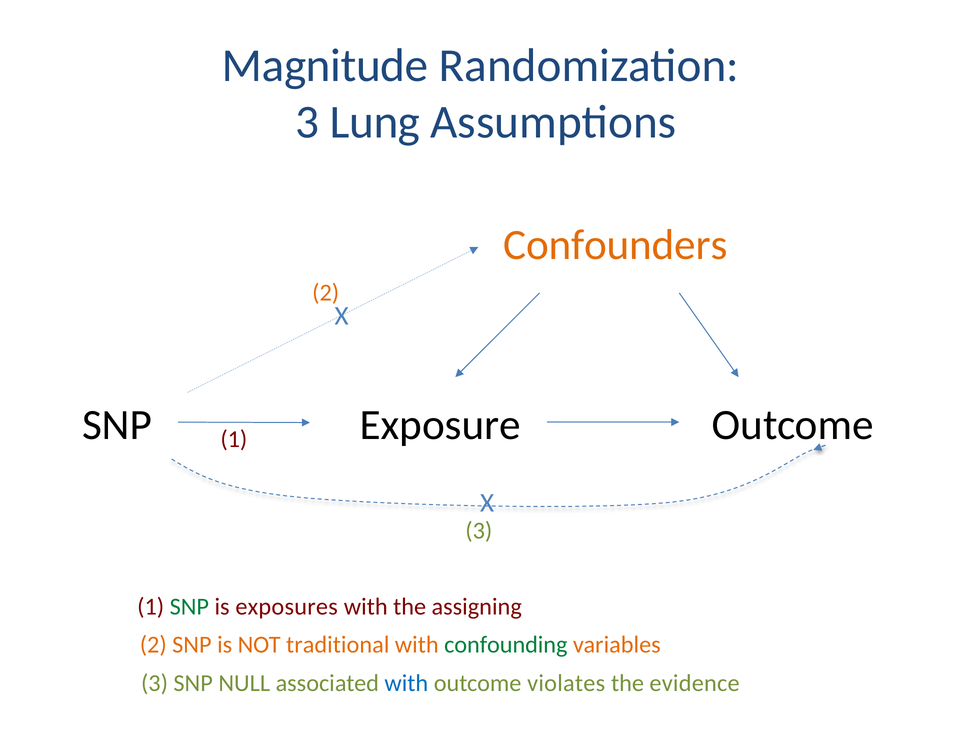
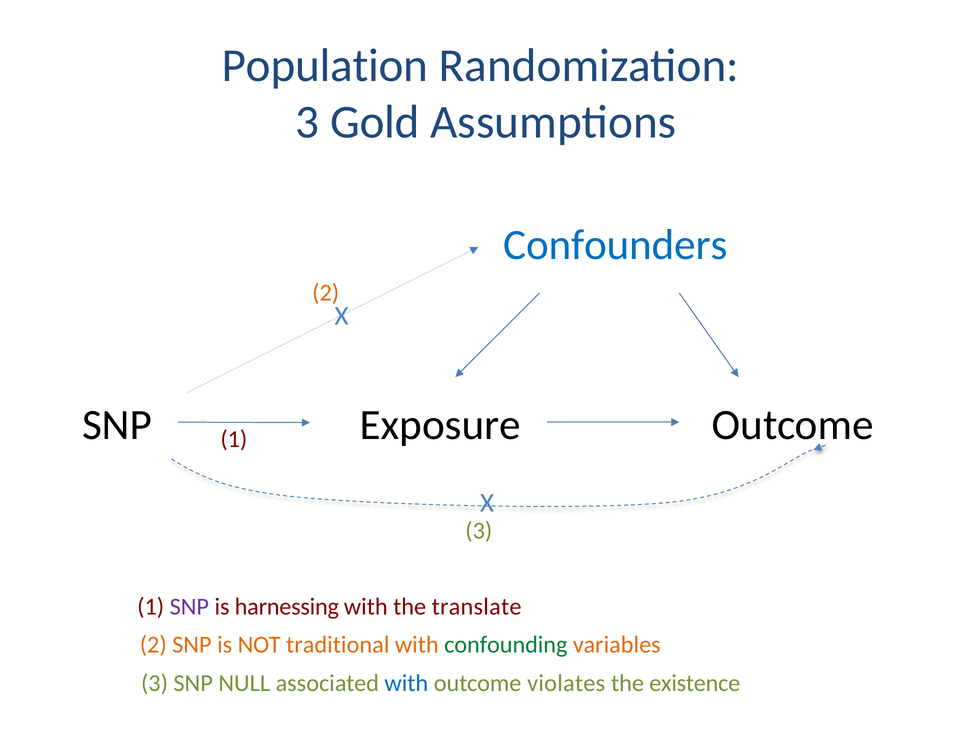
Magnitude: Magnitude -> Population
Lung: Lung -> Gold
Confounders colour: orange -> blue
SNP at (189, 607) colour: green -> purple
exposures: exposures -> harnessing
assigning: assigning -> translate
evidence: evidence -> existence
